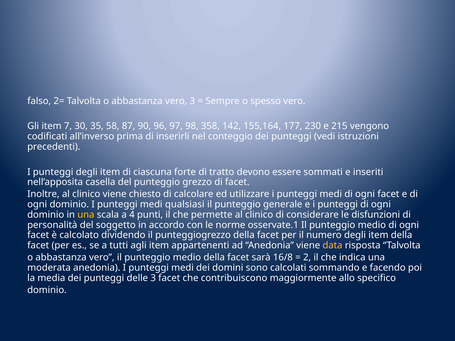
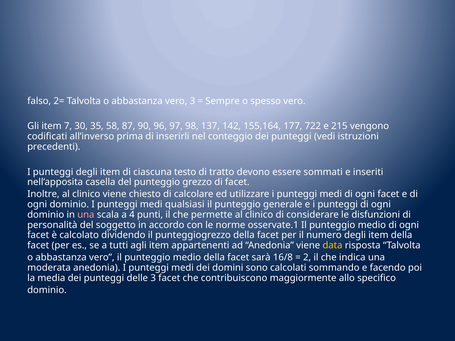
358: 358 -> 137
230: 230 -> 722
forte: forte -> testo
una at (86, 215) colour: yellow -> pink
